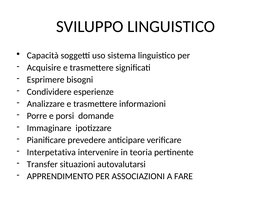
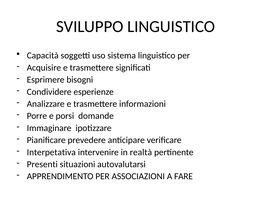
teoria: teoria -> realtà
Transfer: Transfer -> Presenti
